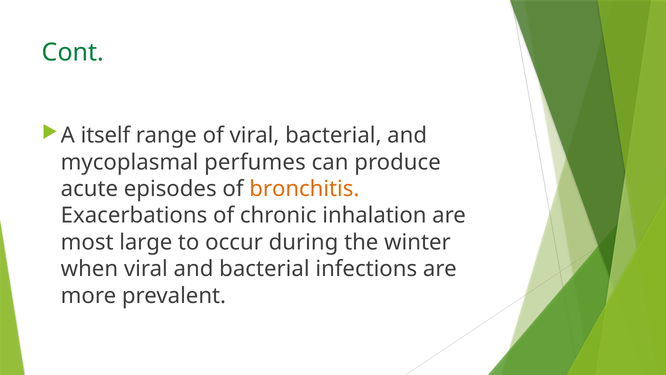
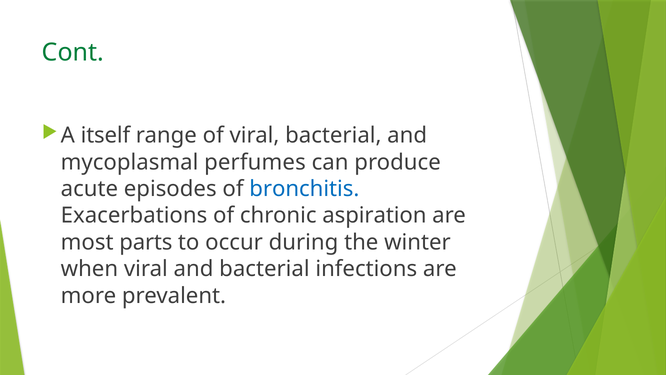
bronchitis colour: orange -> blue
inhalation: inhalation -> aspiration
large: large -> parts
